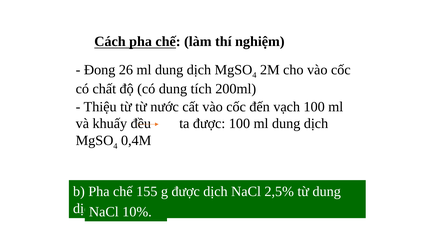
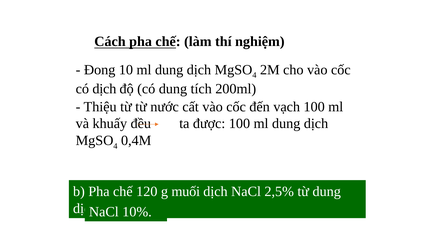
26: 26 -> 10
có chất: chất -> dịch
155: 155 -> 120
g được: được -> muối
